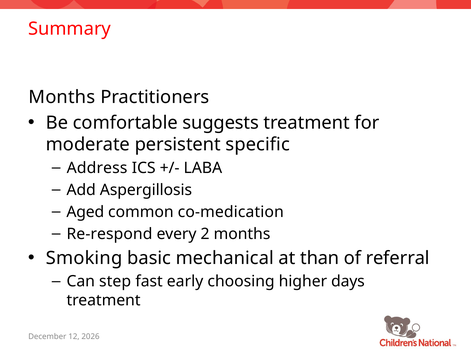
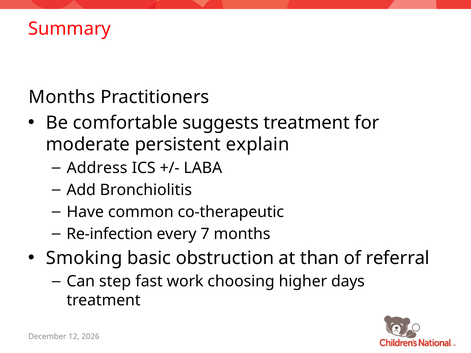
specific: specific -> explain
Aspergillosis: Aspergillosis -> Bronchiolitis
Aged: Aged -> Have
co-medication: co-medication -> co-therapeutic
Re-respond: Re-respond -> Re-infection
2: 2 -> 7
mechanical: mechanical -> obstruction
early: early -> work
